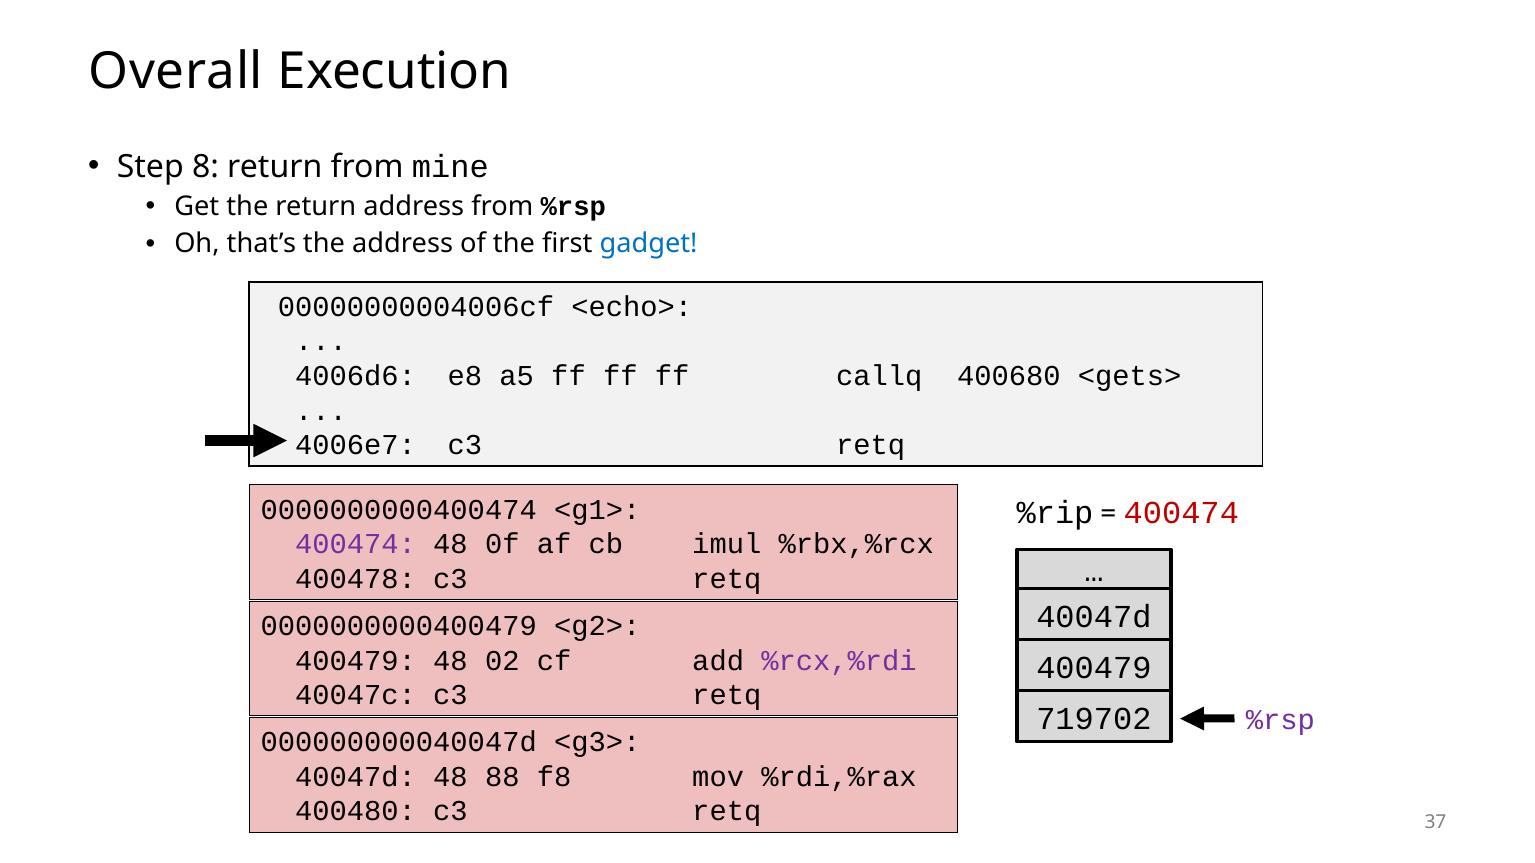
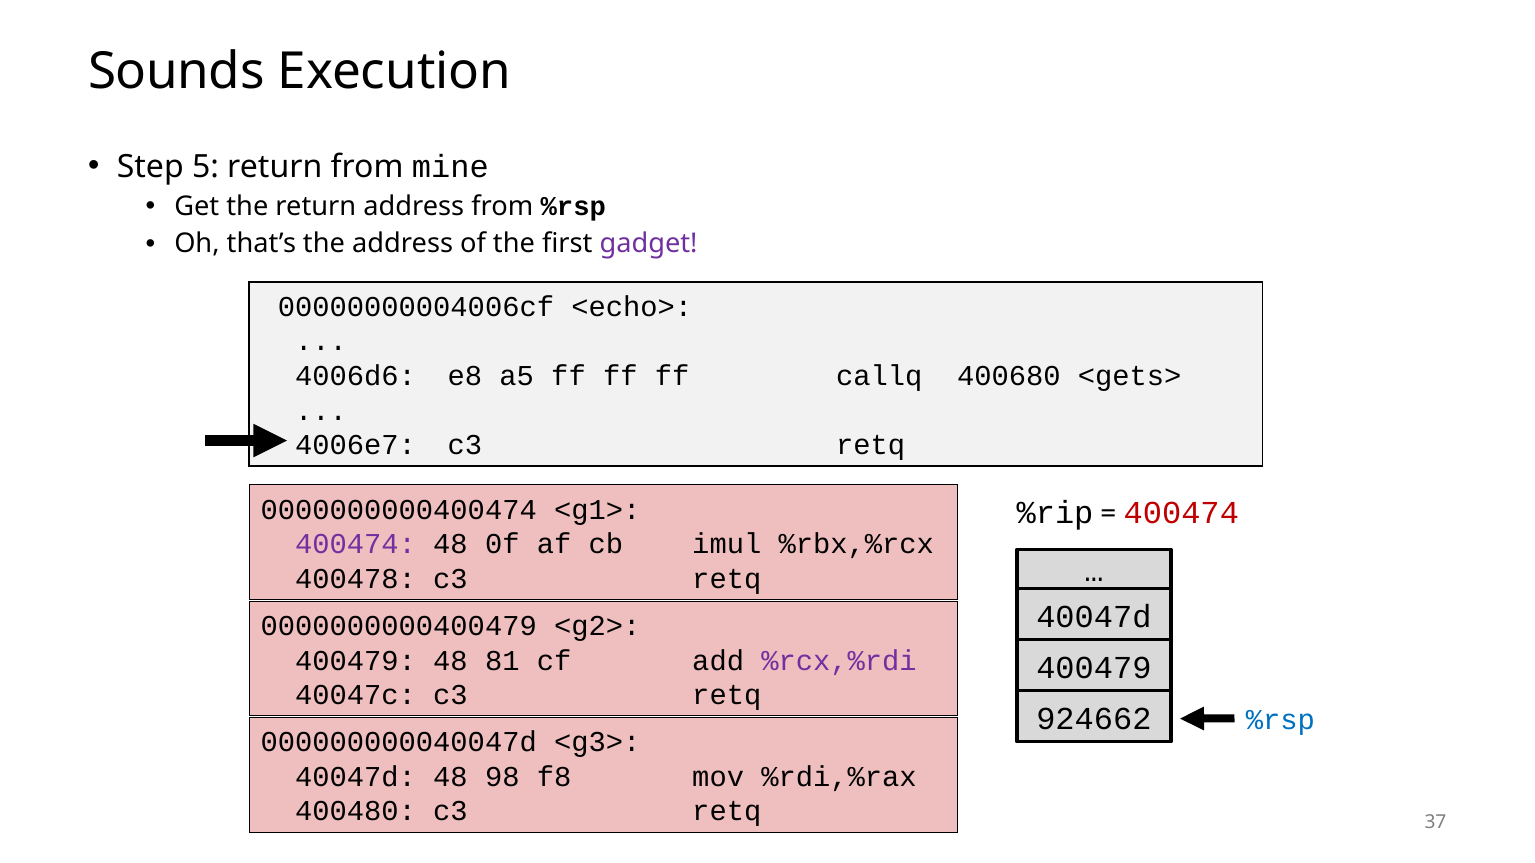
Overall: Overall -> Sounds
8: 8 -> 5
gadget colour: blue -> purple
02: 02 -> 81
719702: 719702 -> 924662
%rsp at (1280, 721) colour: purple -> blue
88: 88 -> 98
